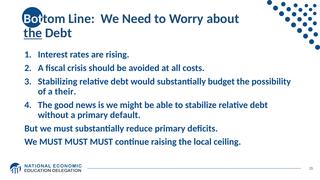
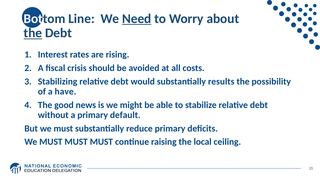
Need underline: none -> present
budget: budget -> results
their: their -> have
